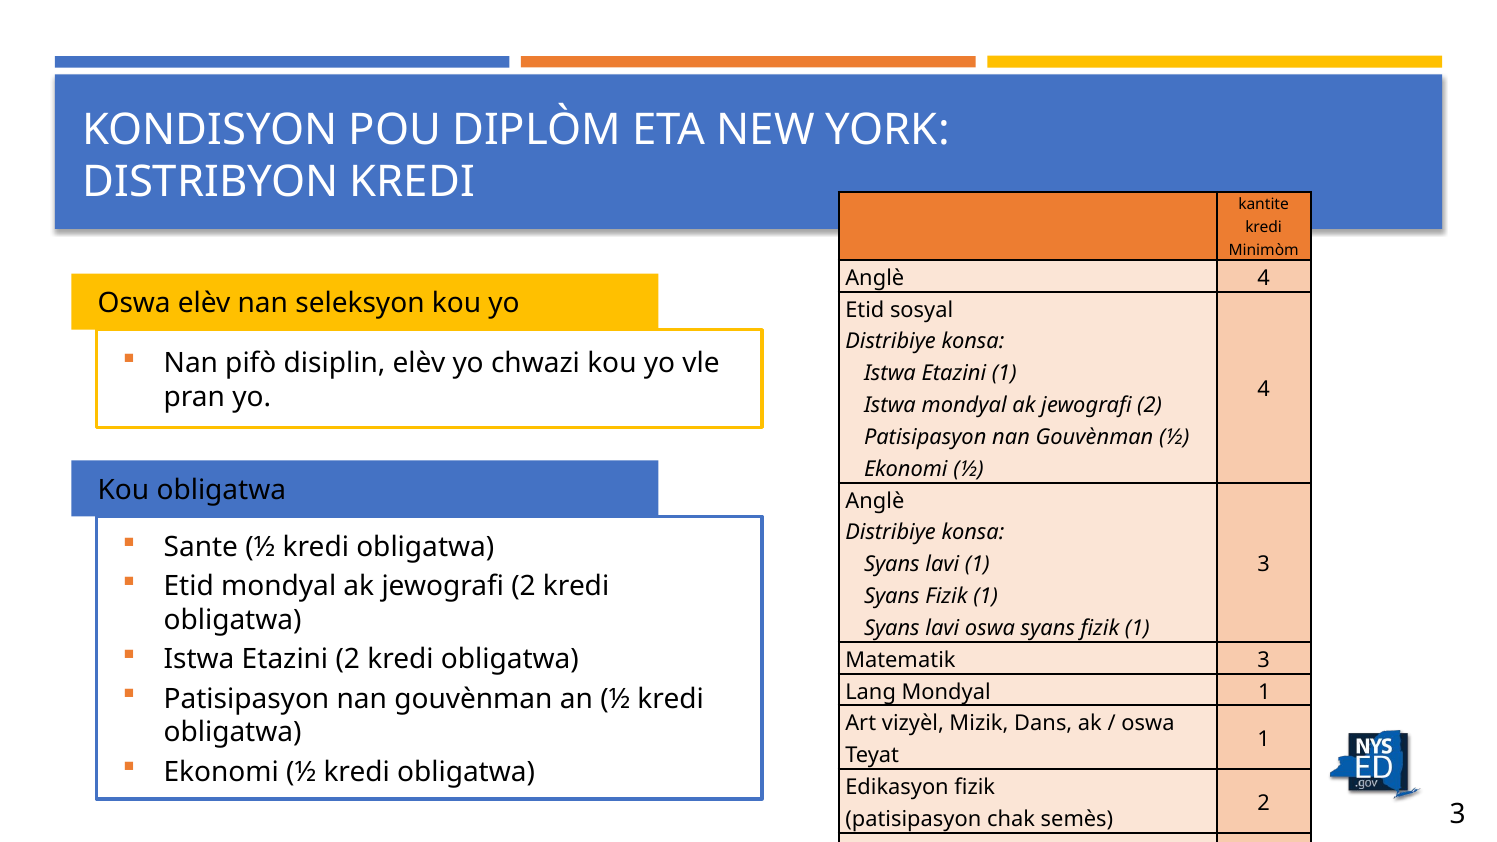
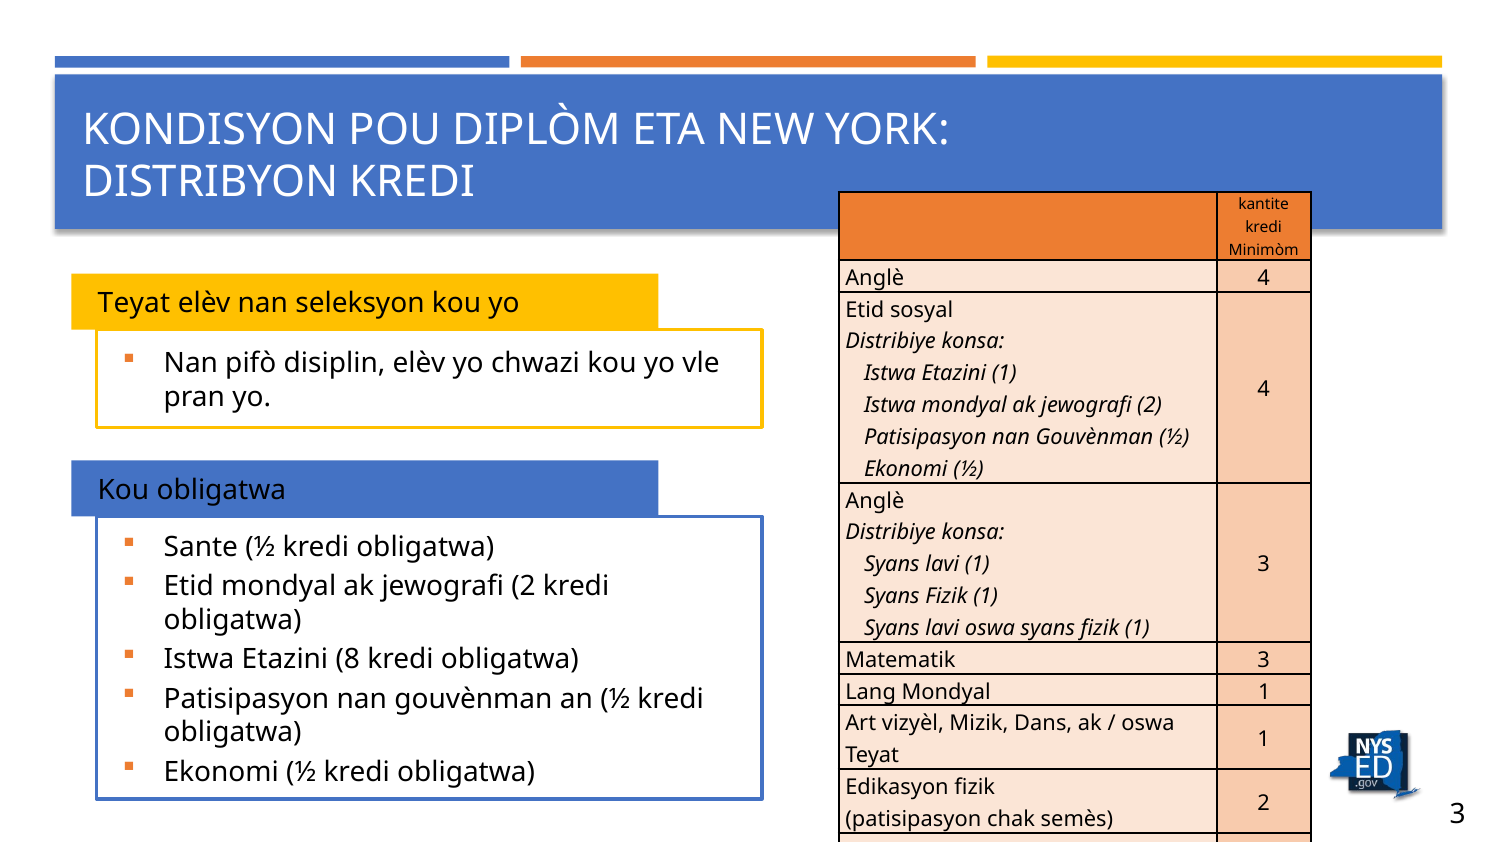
Oswa at (134, 304): Oswa -> Teyat
Etazini 2: 2 -> 8
